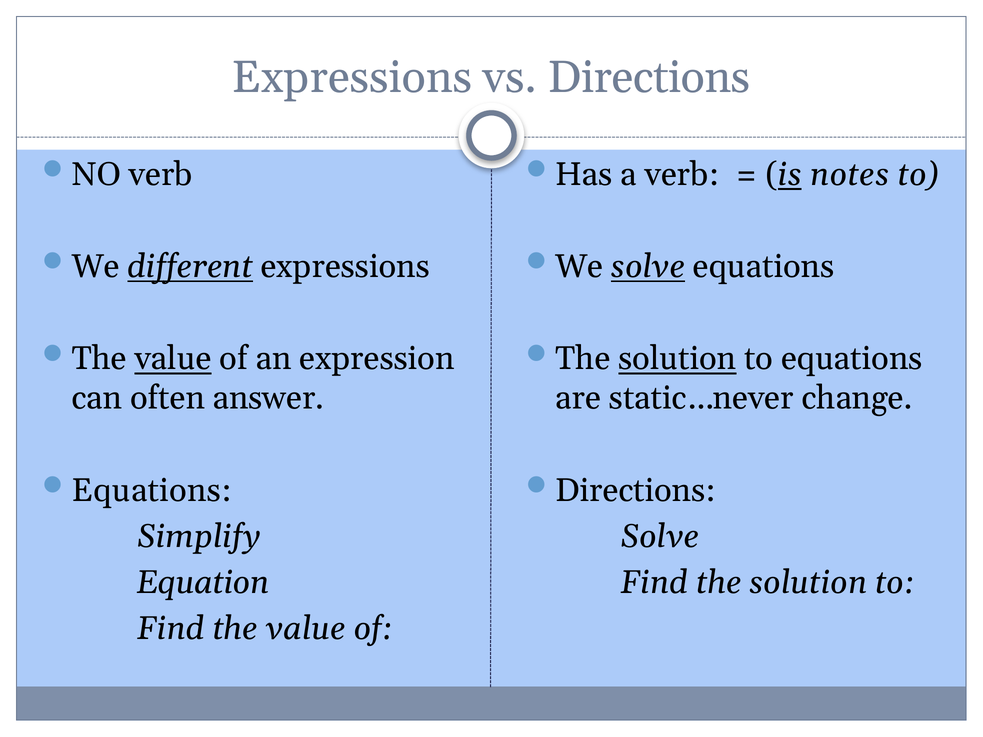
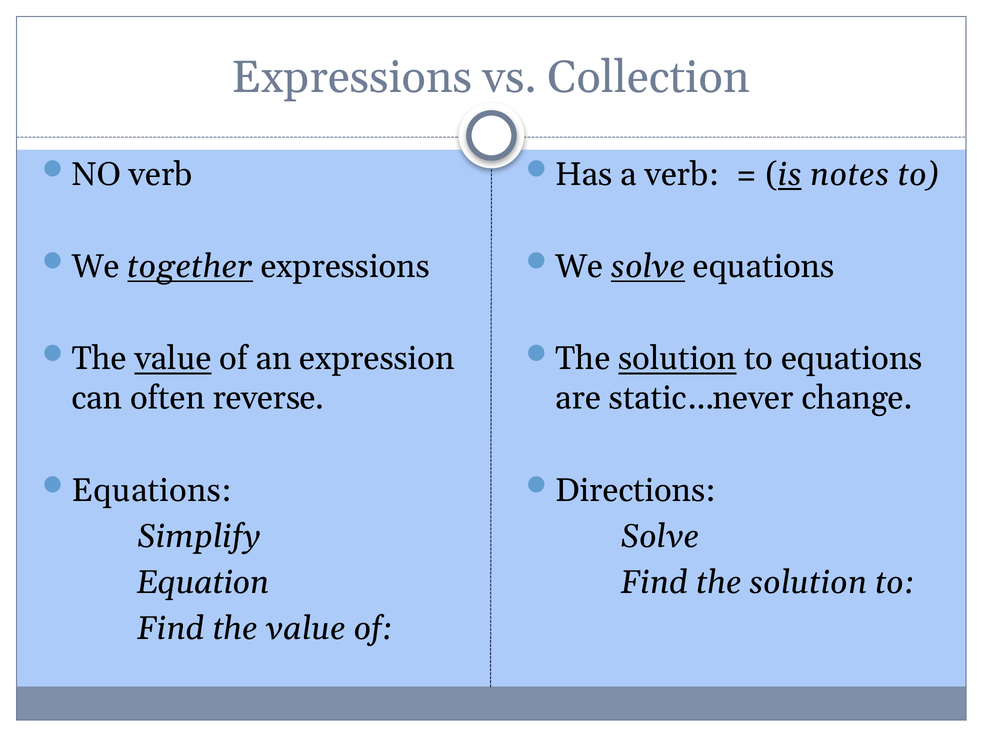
vs Directions: Directions -> Collection
different: different -> together
answer: answer -> reverse
